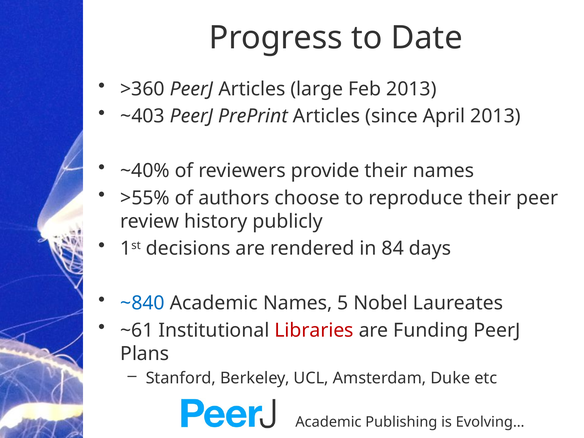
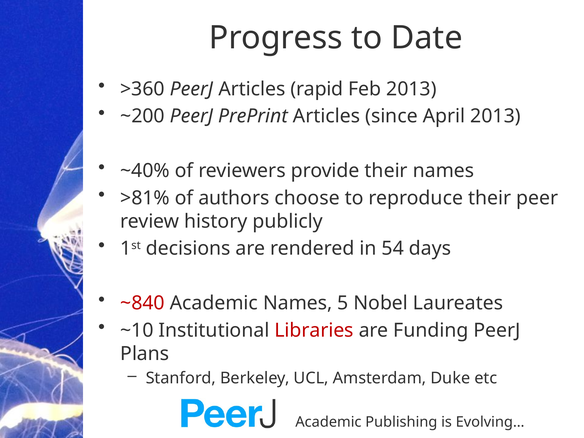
large: large -> rapid
~403: ~403 -> ~200
>55%: >55% -> >81%
84: 84 -> 54
~840 colour: blue -> red
~61: ~61 -> ~10
